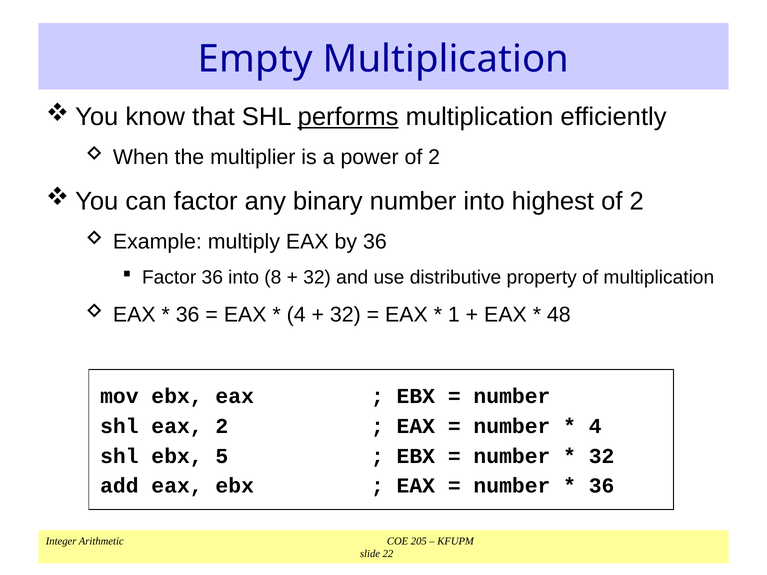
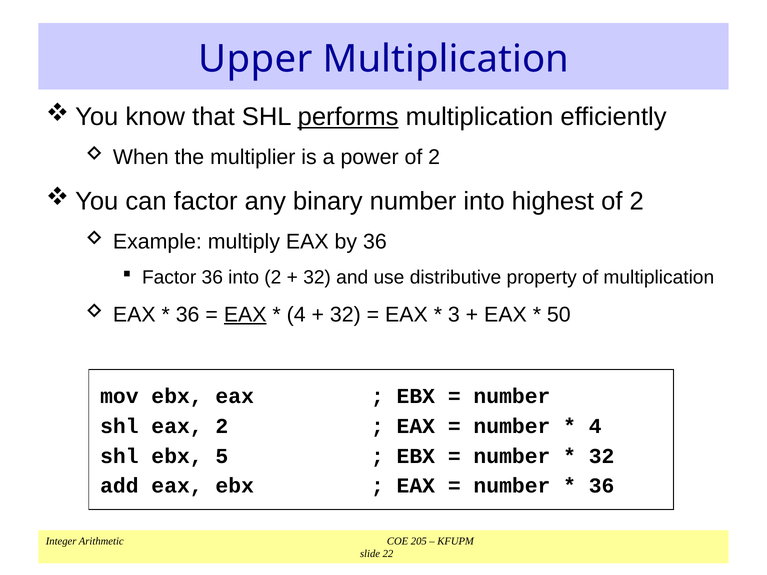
Empty: Empty -> Upper
into 8: 8 -> 2
EAX at (245, 315) underline: none -> present
1: 1 -> 3
48: 48 -> 50
